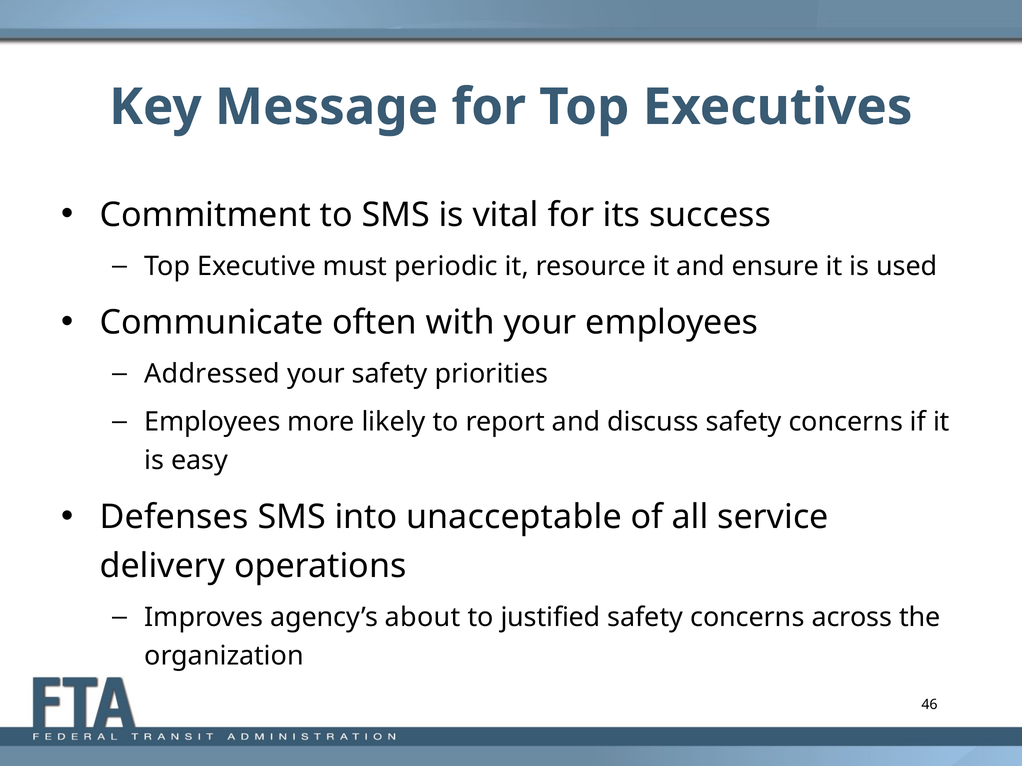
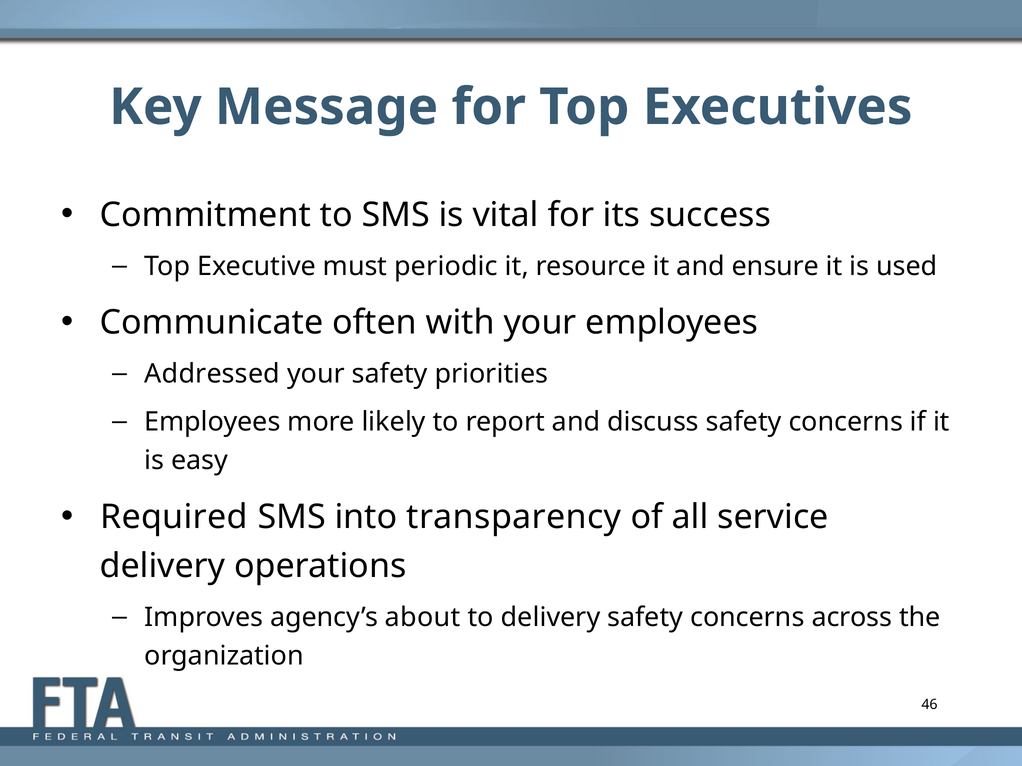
Defenses: Defenses -> Required
unacceptable: unacceptable -> transparency
to justified: justified -> delivery
